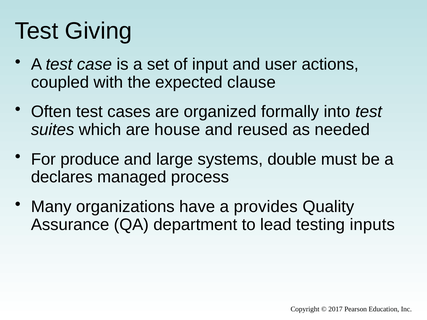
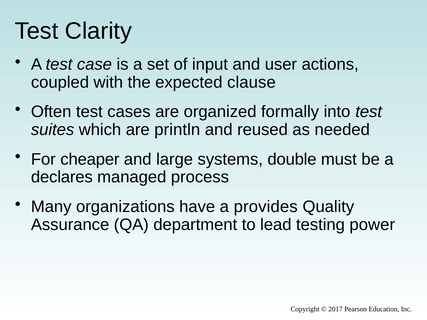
Giving: Giving -> Clarity
house: house -> println
produce: produce -> cheaper
inputs: inputs -> power
